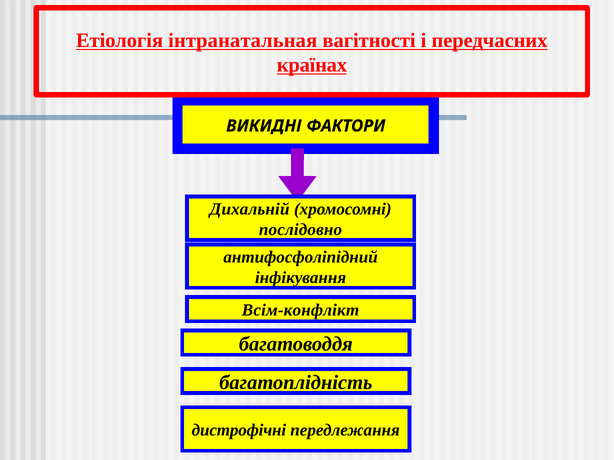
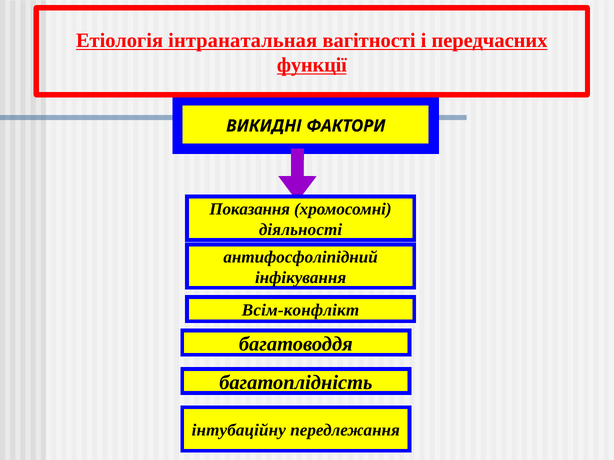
країнах: країнах -> функції
Дихальній: Дихальній -> Показання
послідовно: послідовно -> діяльності
дистрофічні: дистрофічні -> інтубаційну
